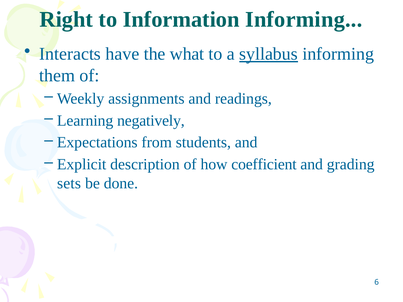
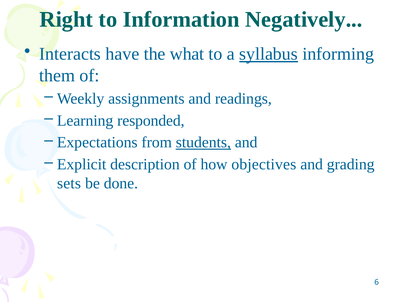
Information Informing: Informing -> Negatively
negatively: negatively -> responded
students underline: none -> present
coefficient: coefficient -> objectives
